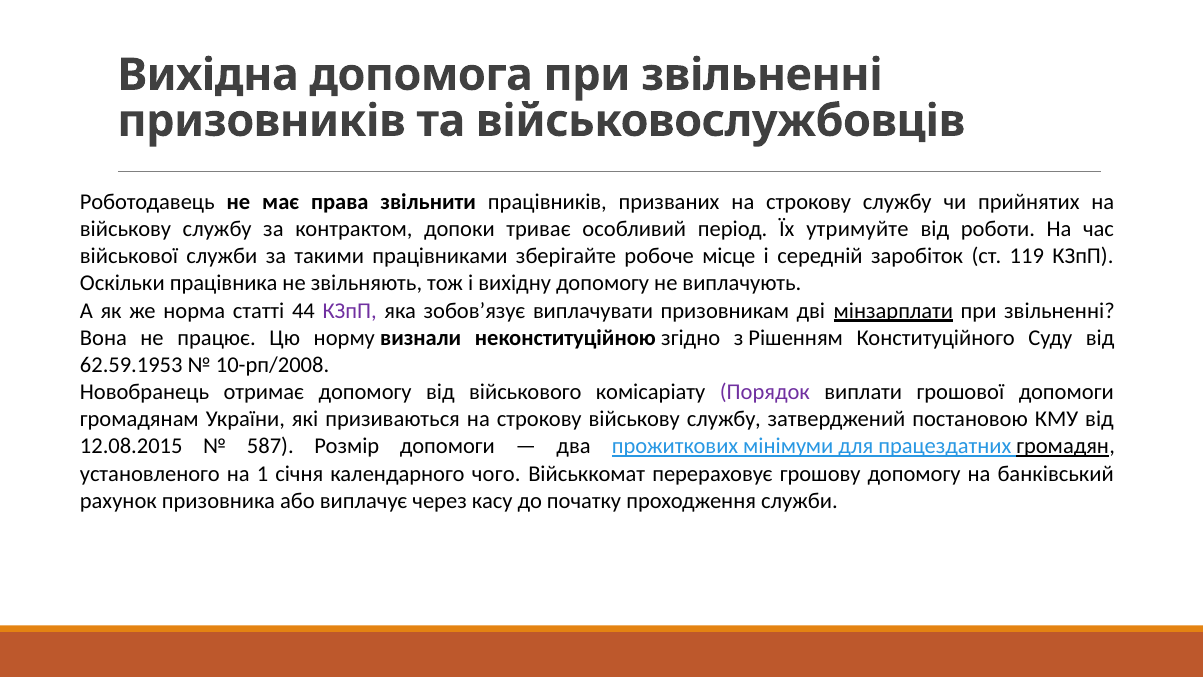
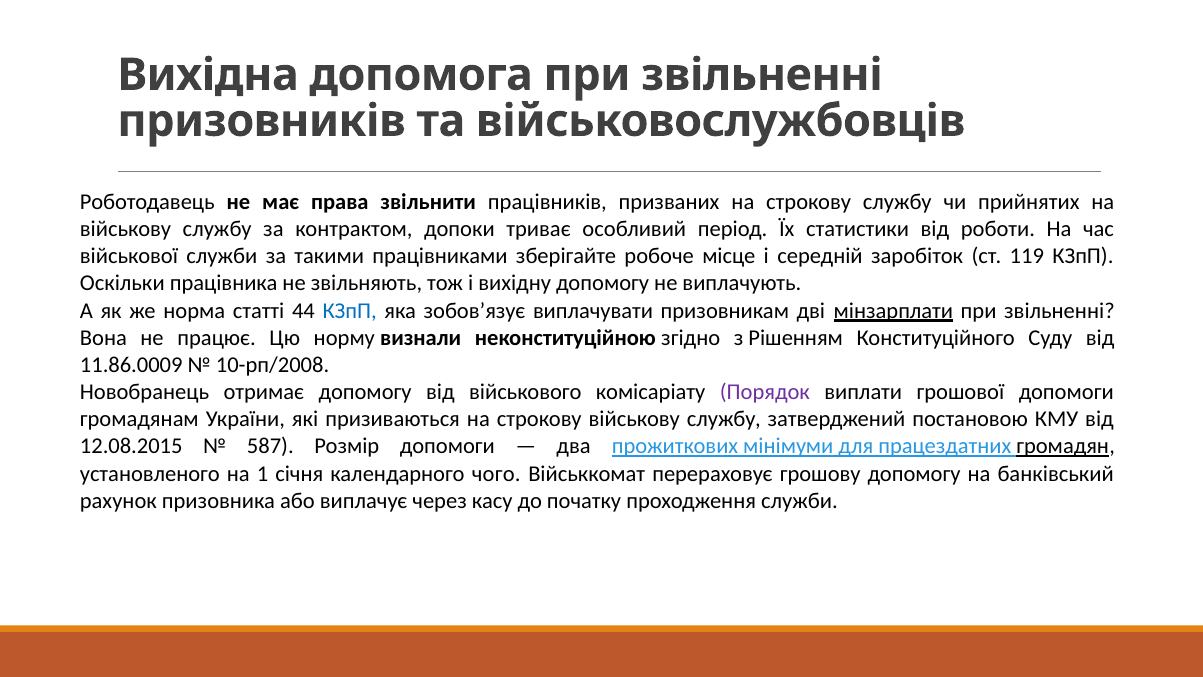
утримуйте: утримуйте -> статистики
КЗпП at (350, 310) colour: purple -> blue
62.59.1953: 62.59.1953 -> 11.86.0009
